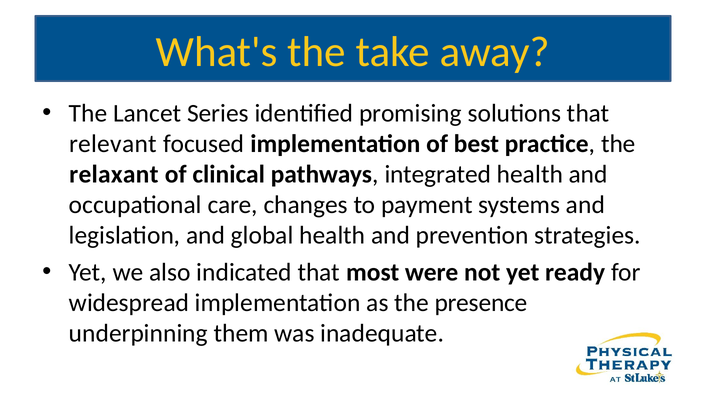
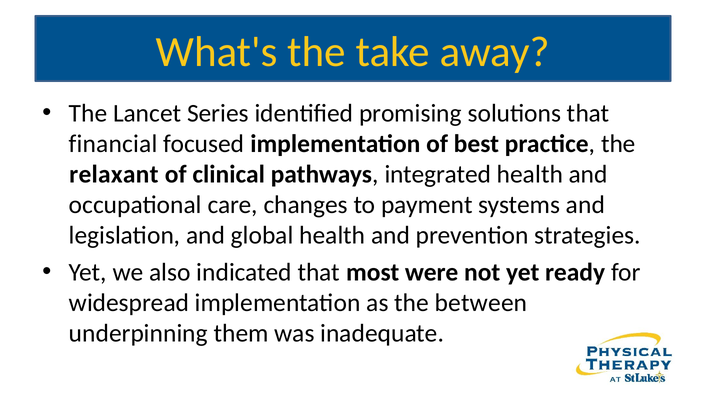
relevant: relevant -> financial
presence: presence -> between
